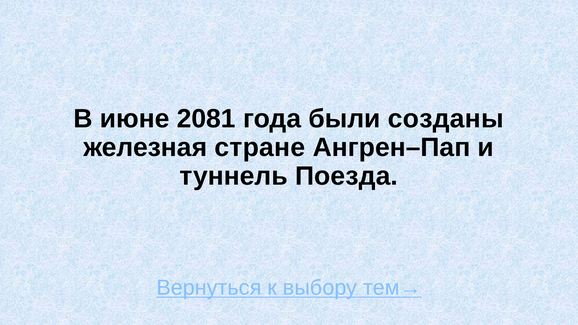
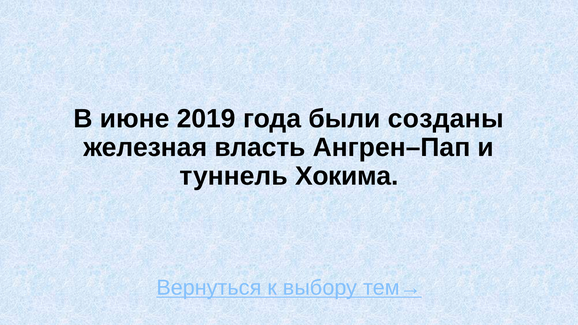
2081: 2081 -> 2019
стране: стране -> власть
Поезда: Поезда -> Хокима
